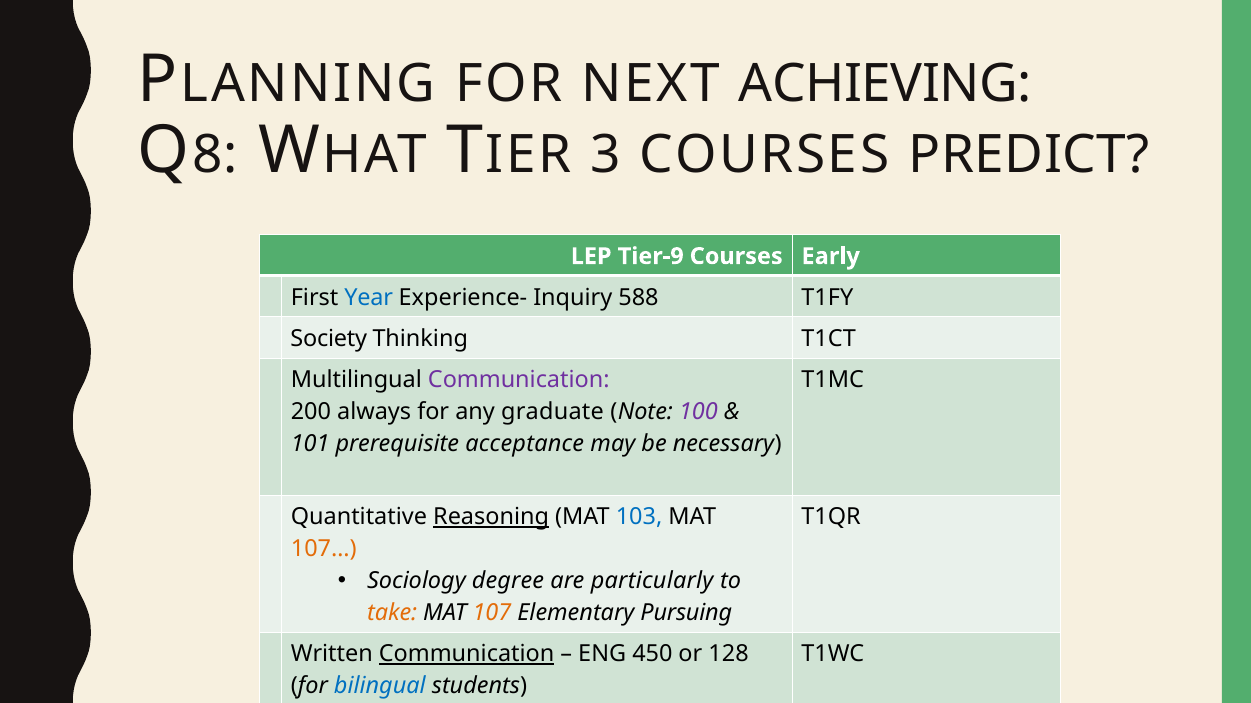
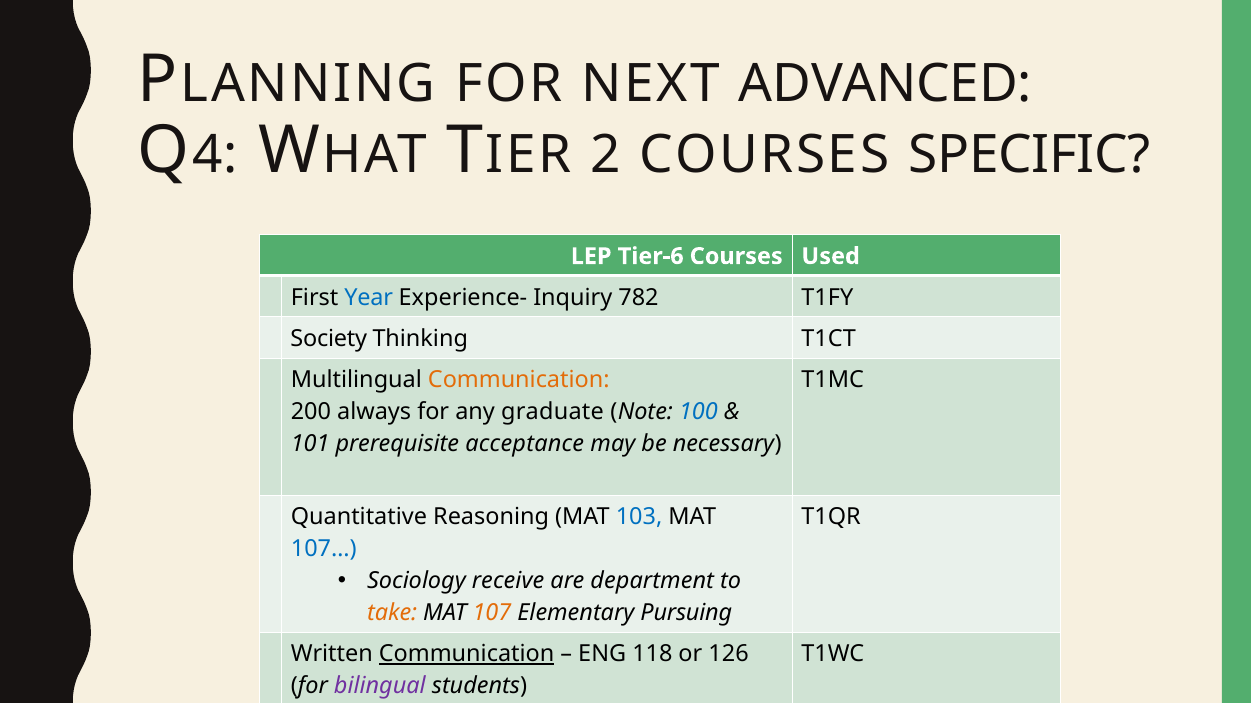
ACHIEVING: ACHIEVING -> ADVANCED
8: 8 -> 4
3: 3 -> 2
PREDICT: PREDICT -> SPECIFIC
Tier-9: Tier-9 -> Tier-6
Early: Early -> Used
588: 588 -> 782
Communication at (519, 381) colour: purple -> orange
100 colour: purple -> blue
Reasoning underline: present -> none
107… colour: orange -> blue
degree: degree -> receive
particularly: particularly -> department
450: 450 -> 118
128: 128 -> 126
bilingual colour: blue -> purple
